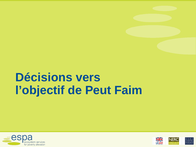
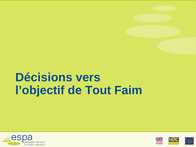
Peut: Peut -> Tout
